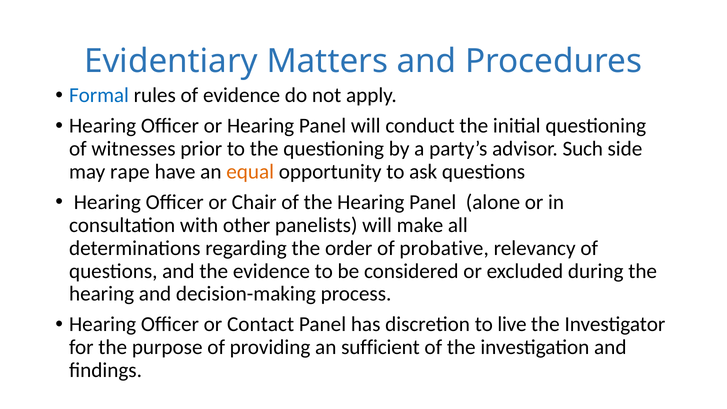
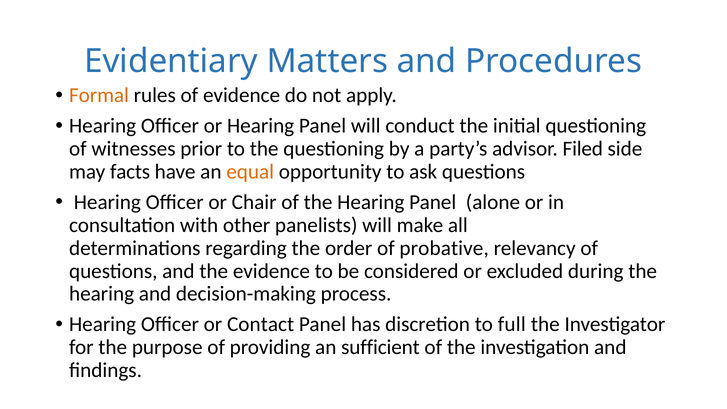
Formal colour: blue -> orange
Such: Such -> Filed
rape: rape -> facts
live: live -> full
